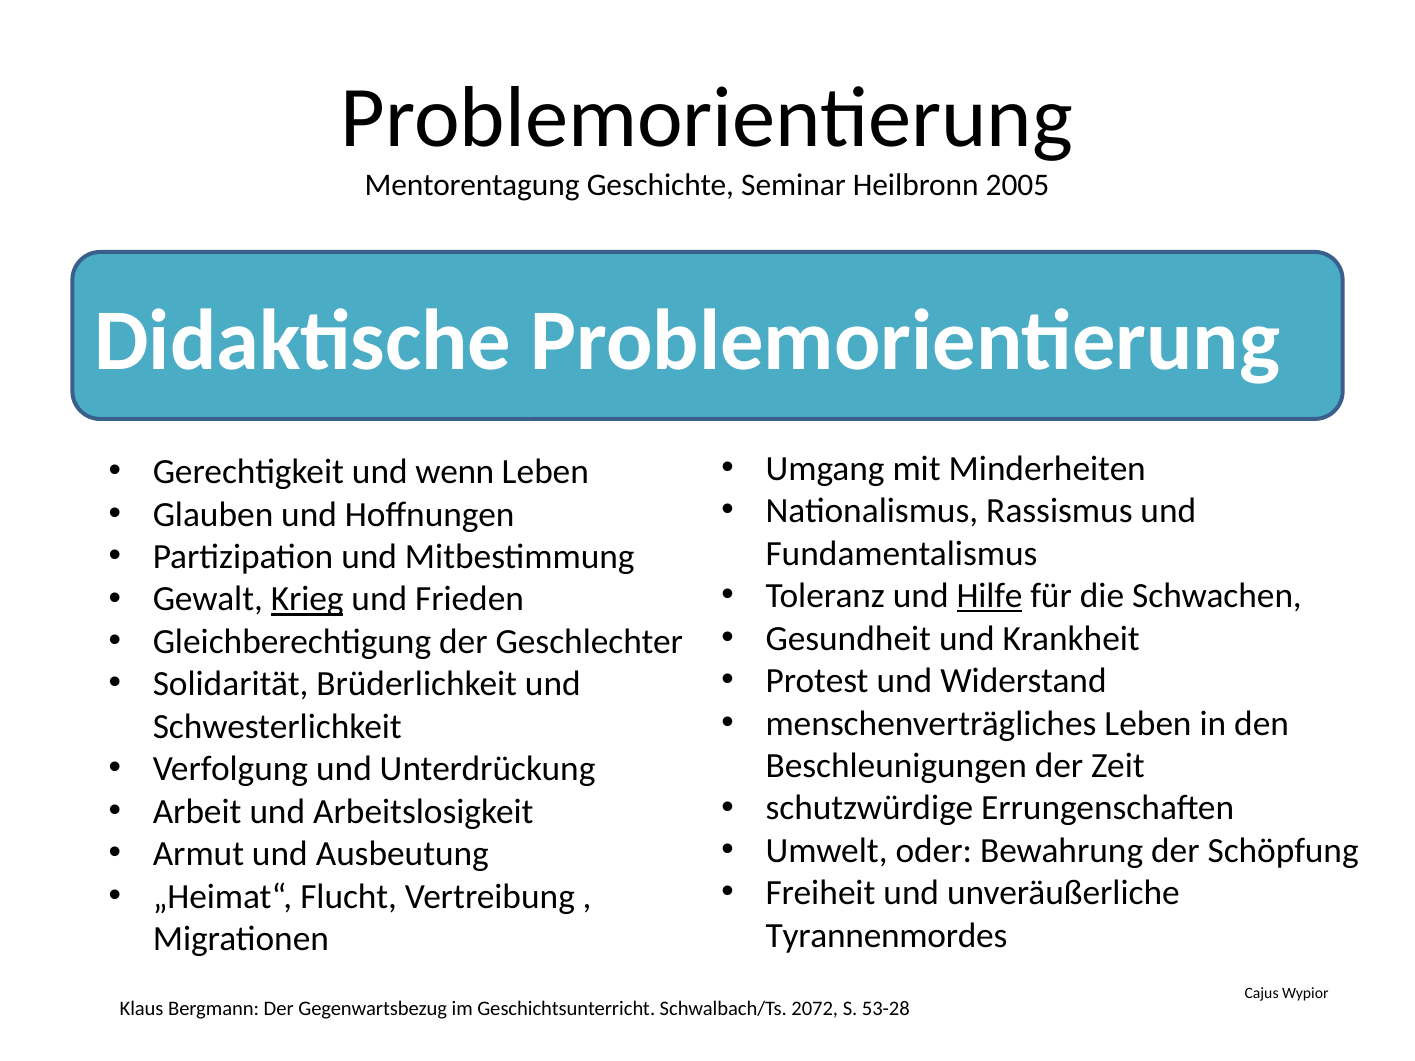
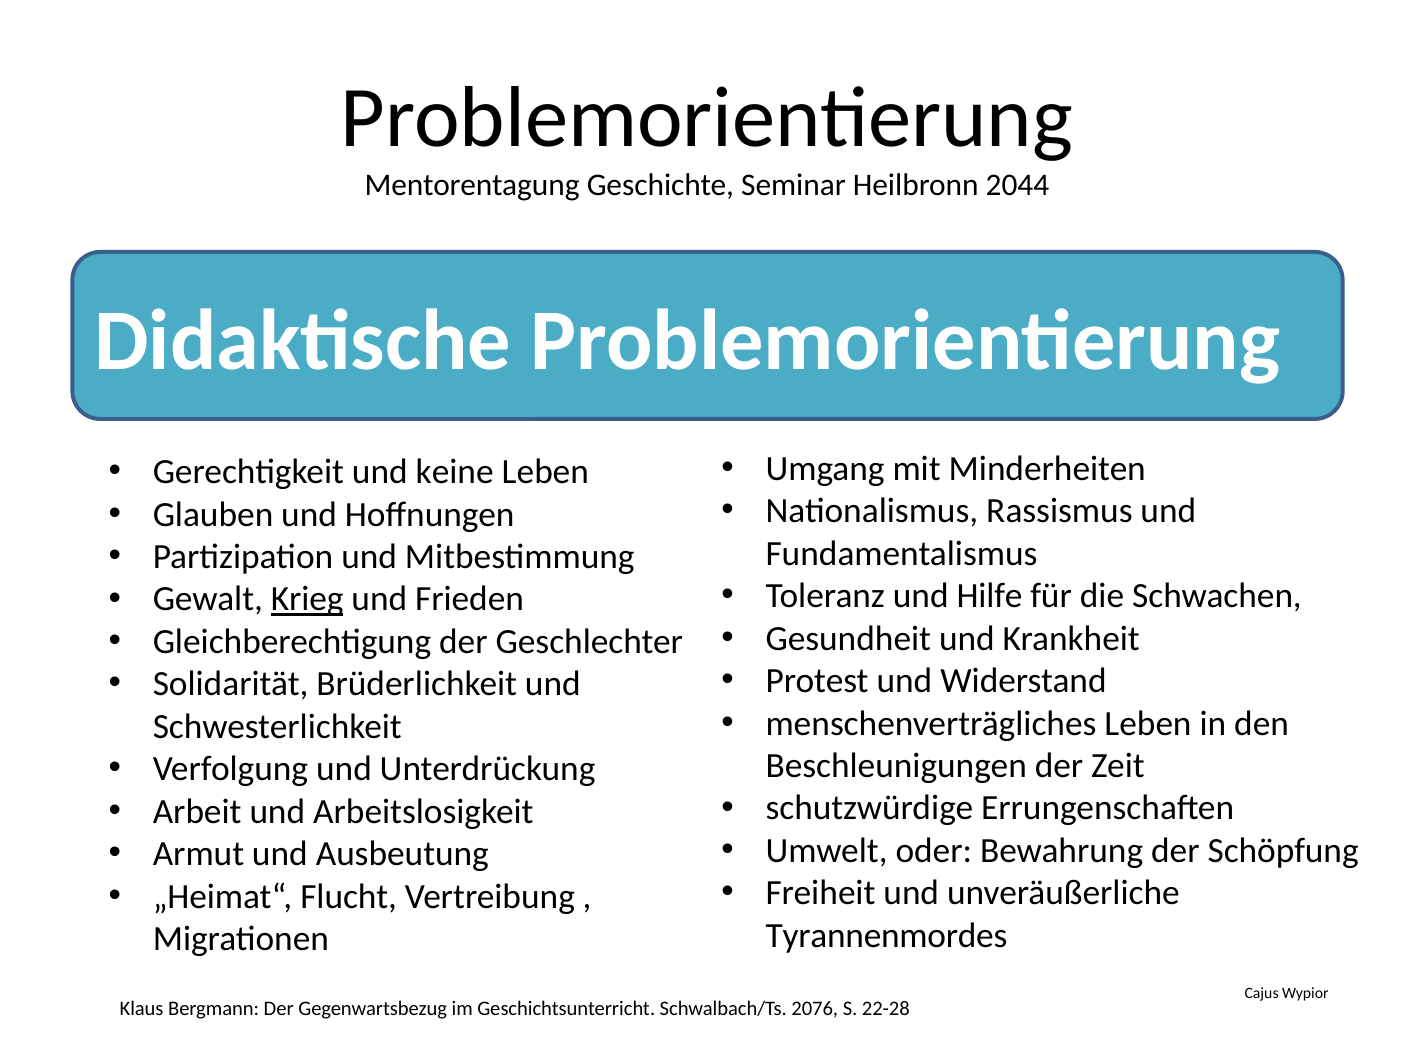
2005: 2005 -> 2044
wenn: wenn -> keine
Hilfe underline: present -> none
2072: 2072 -> 2076
53-28: 53-28 -> 22-28
